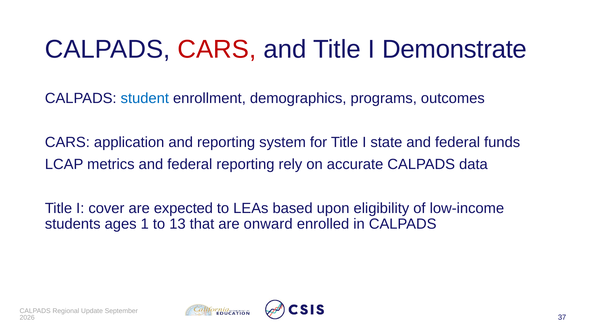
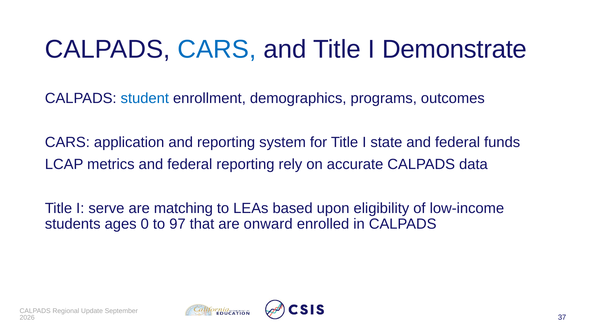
CARS at (217, 49) colour: red -> blue
cover: cover -> serve
expected: expected -> matching
1: 1 -> 0
13: 13 -> 97
